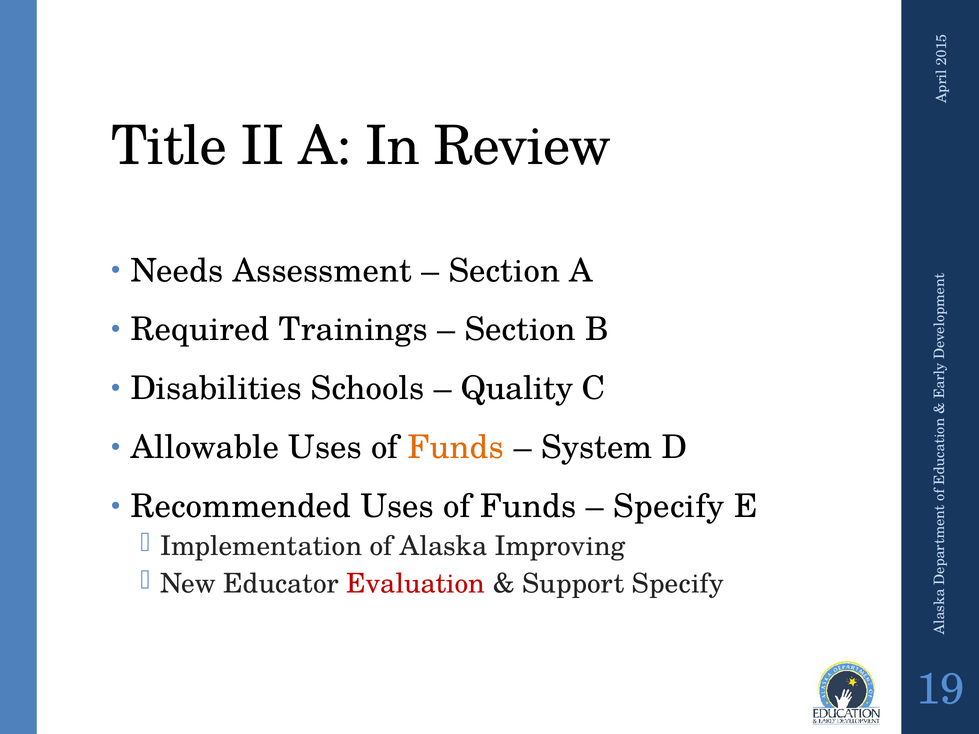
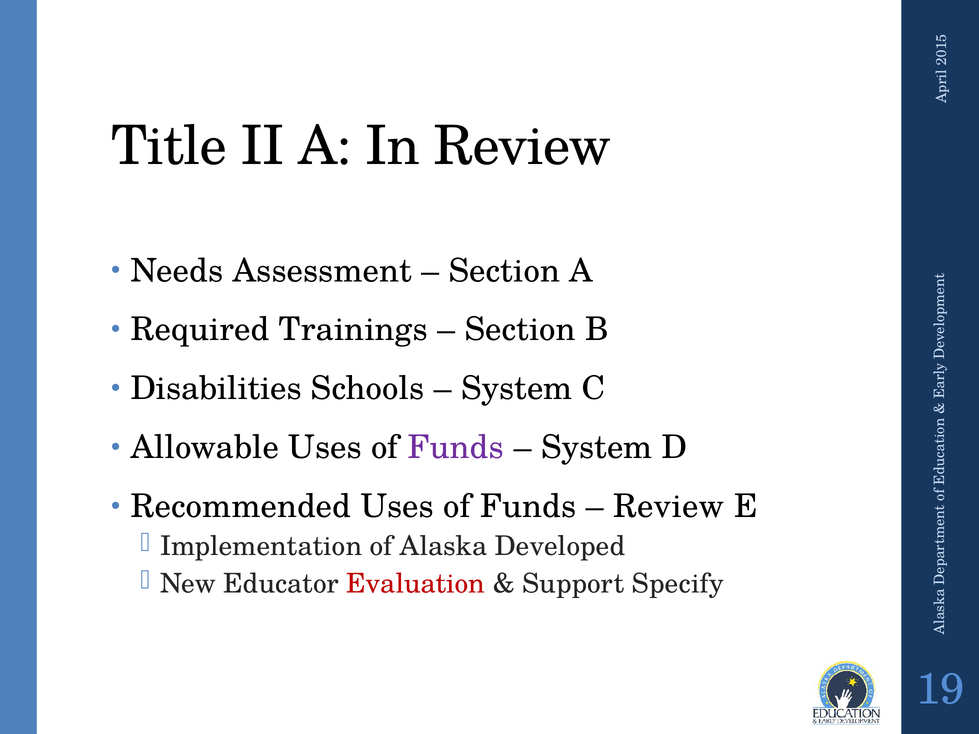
Quality at (517, 389): Quality -> System
Funds at (456, 448) colour: orange -> purple
Specify at (669, 507): Specify -> Review
Improving: Improving -> Developed
